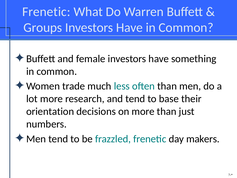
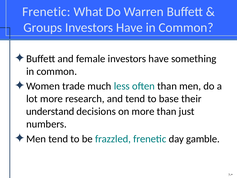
orientation: orientation -> understand
makers: makers -> gamble
